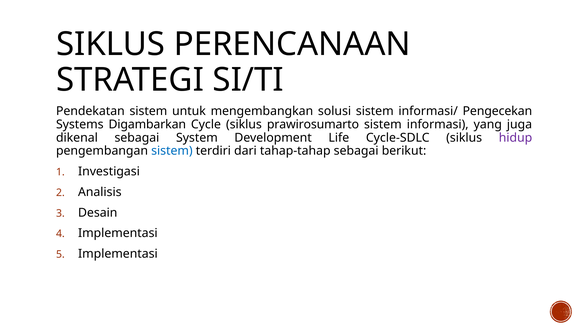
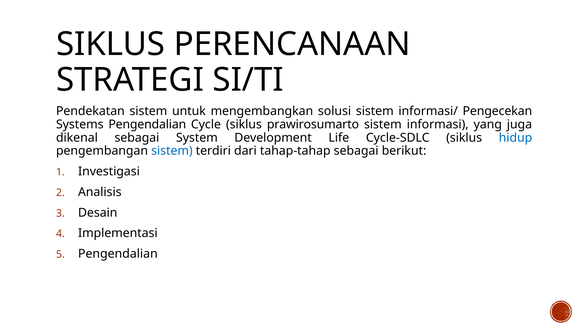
Systems Digambarkan: Digambarkan -> Pengendalian
hidup colour: purple -> blue
Implementasi at (118, 254): Implementasi -> Pengendalian
